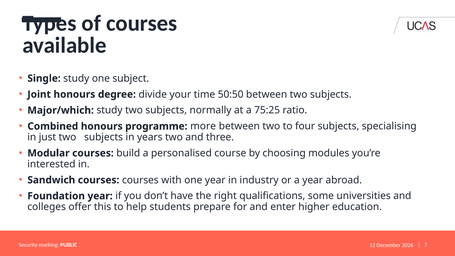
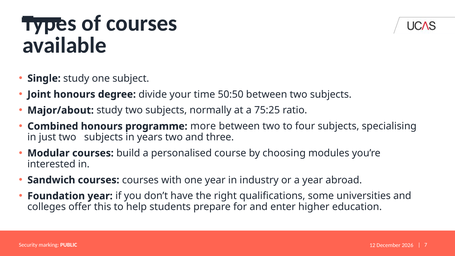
Major/which: Major/which -> Major/about
